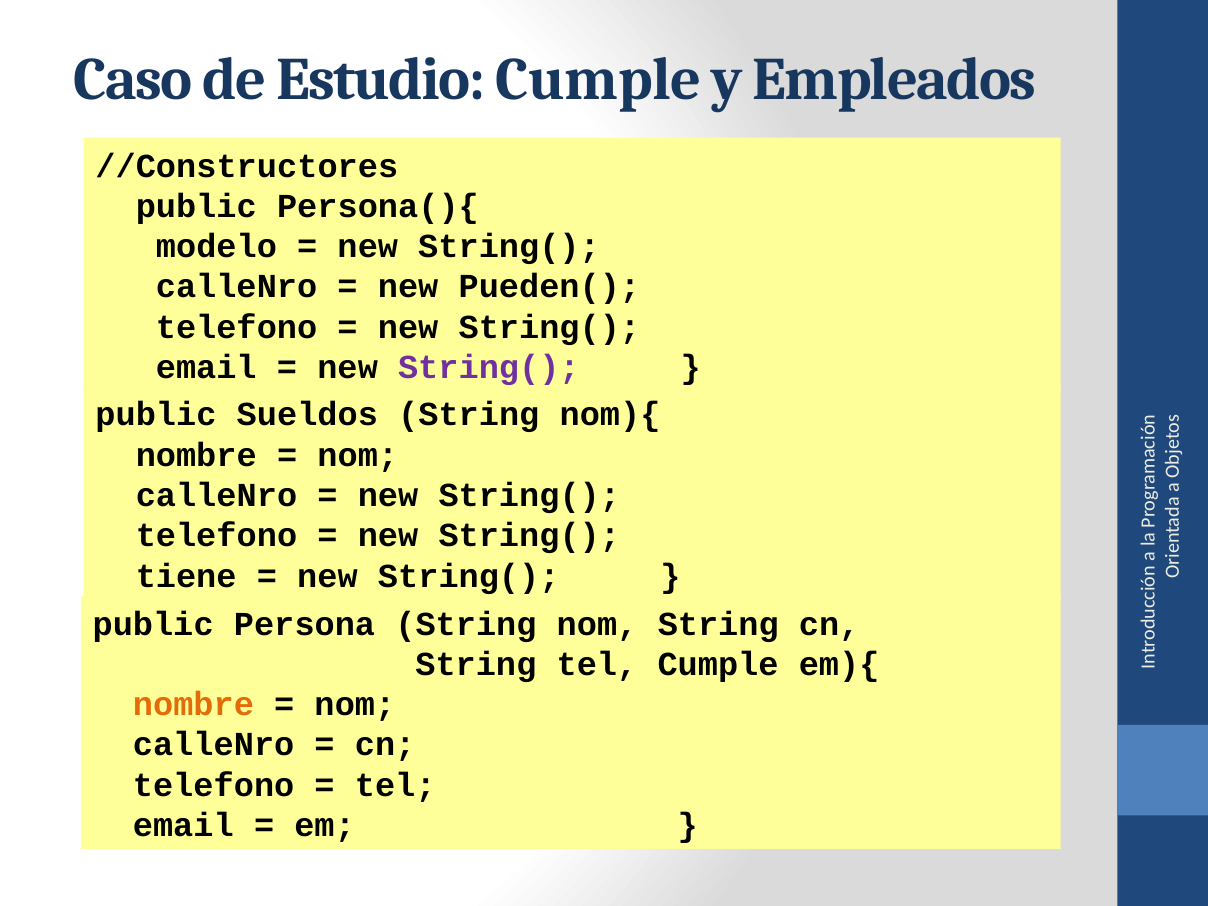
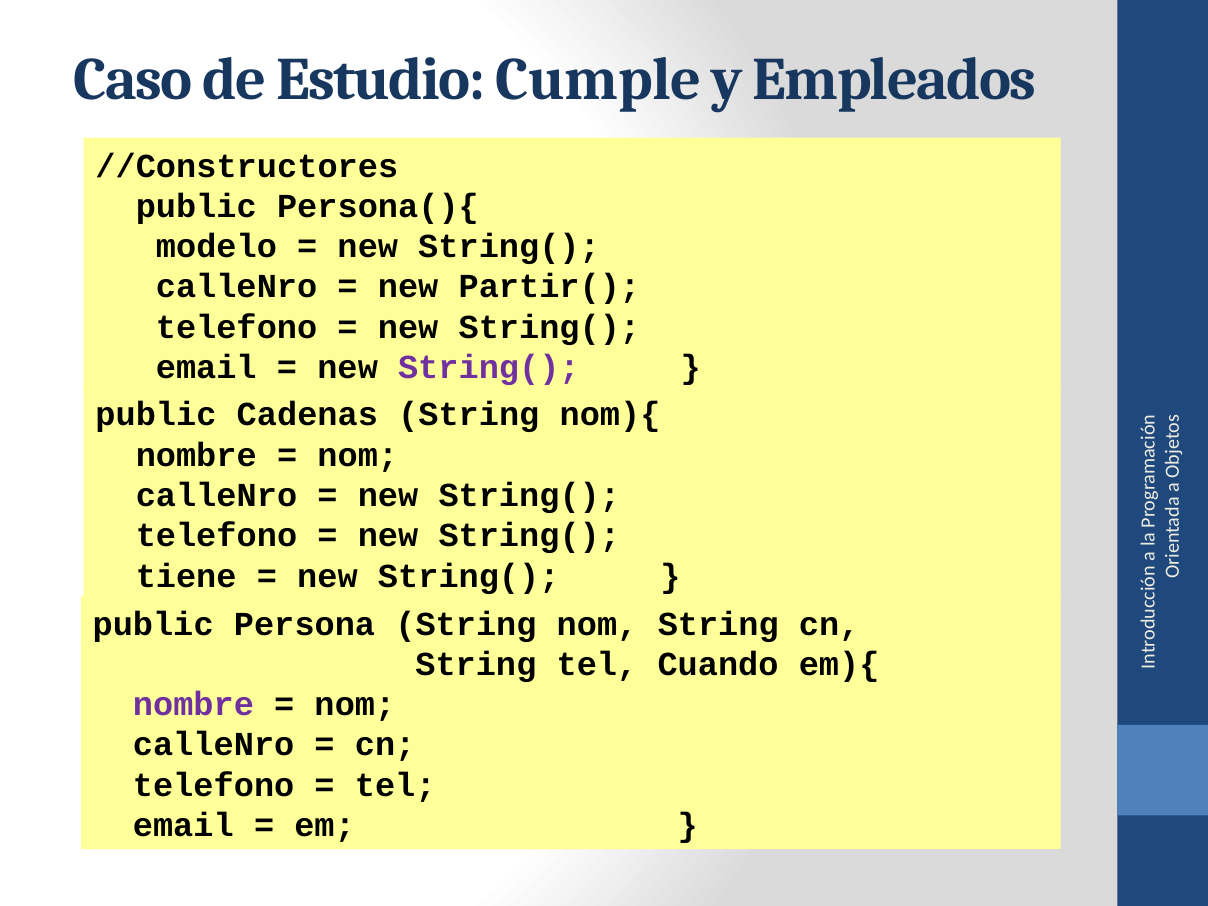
Pueden(: Pueden( -> Partir(
Sueldos: Sueldos -> Cadenas
tel Cumple: Cumple -> Cuando
nombre at (193, 705) colour: orange -> purple
